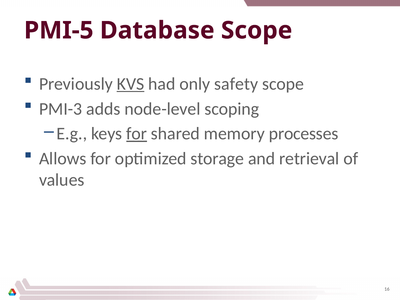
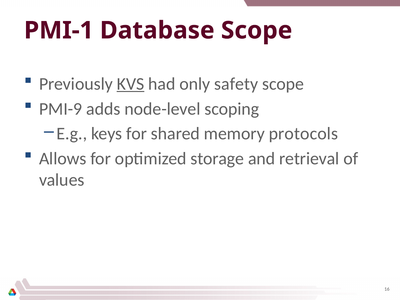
PMI-5: PMI-5 -> PMI-1
PMI-3: PMI-3 -> PMI-9
for at (137, 134) underline: present -> none
processes: processes -> protocols
